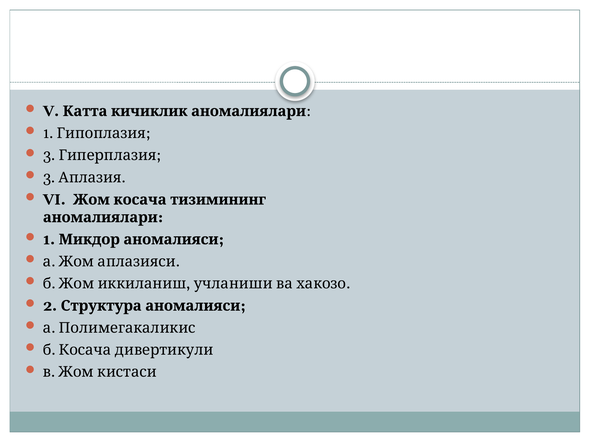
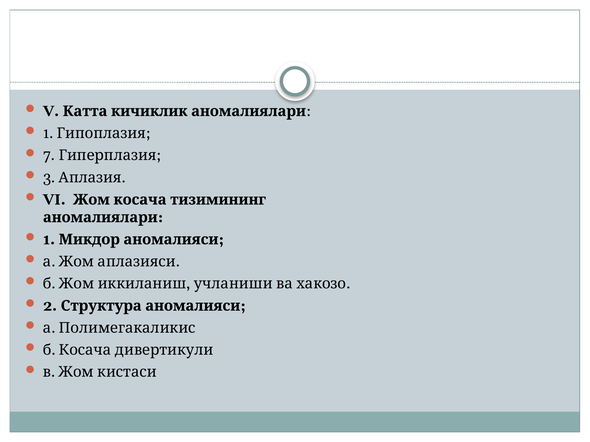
3 at (49, 156): 3 -> 7
